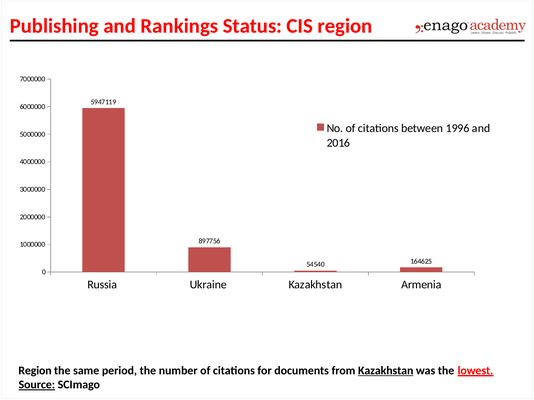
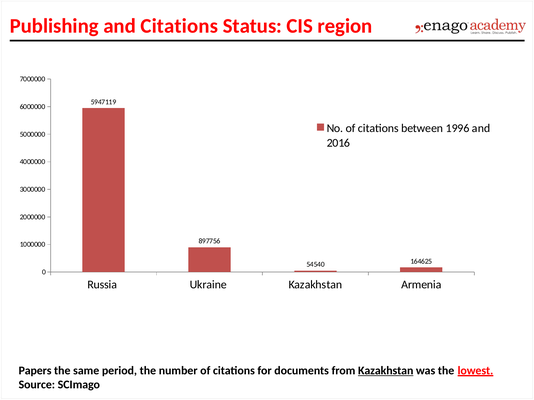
and Rankings: Rankings -> Citations
Region at (35, 371): Region -> Papers
Source underline: present -> none
